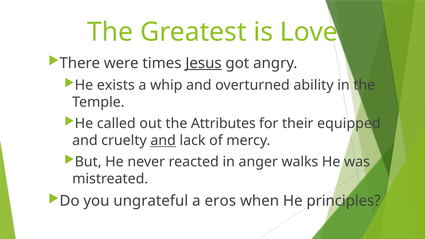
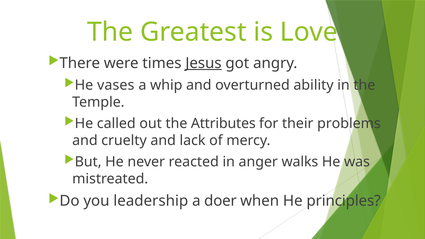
exists: exists -> vases
equipped: equipped -> problems
and at (163, 141) underline: present -> none
ungrateful: ungrateful -> leadership
eros: eros -> doer
